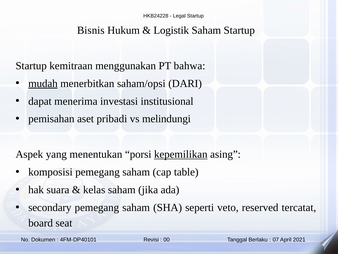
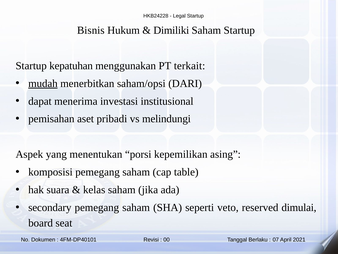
Logistik: Logistik -> Dimiliki
kemitraan: kemitraan -> kepatuhan
bahwa: bahwa -> terkait
kepemilikan underline: present -> none
tercatat: tercatat -> dimulai
